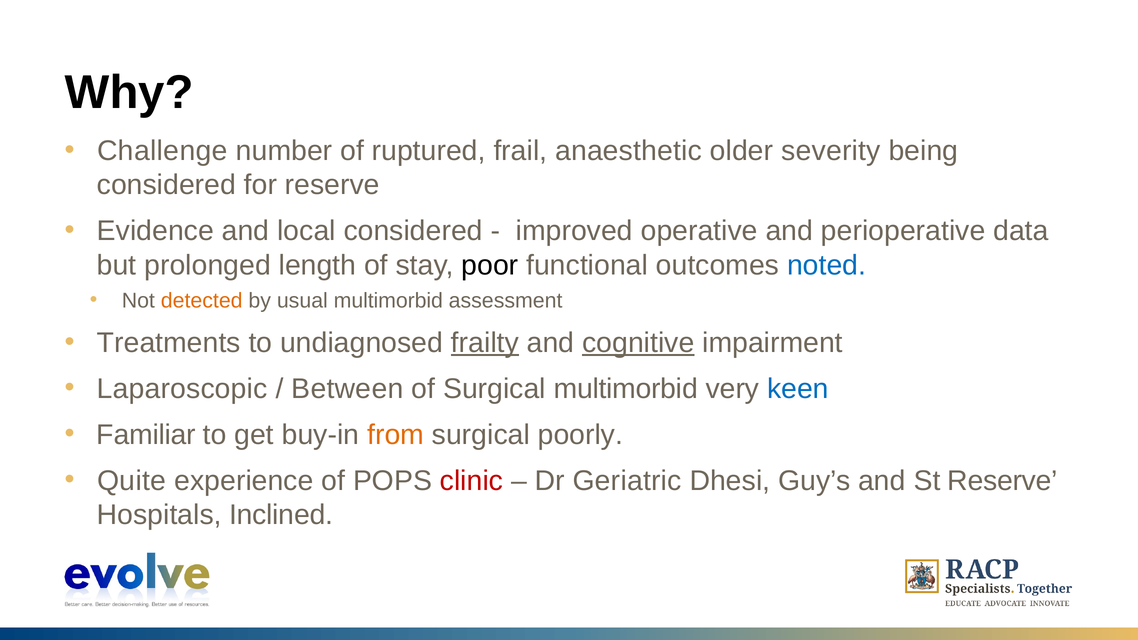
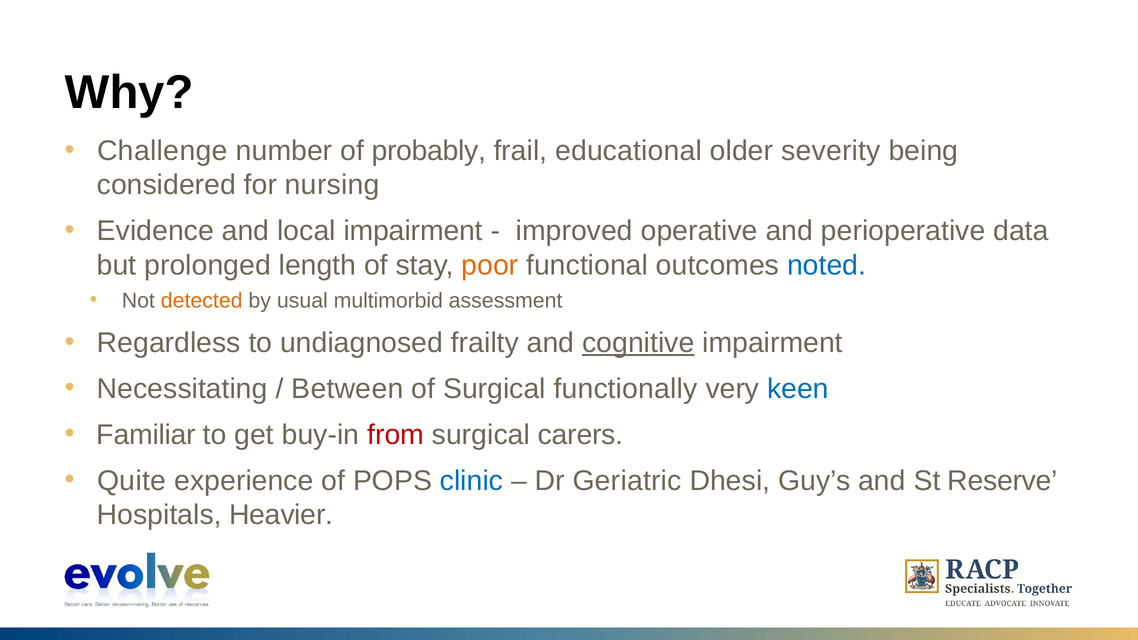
ruptured: ruptured -> probably
anaesthetic: anaesthetic -> educational
for reserve: reserve -> nursing
local considered: considered -> impairment
poor colour: black -> orange
Treatments: Treatments -> Regardless
frailty underline: present -> none
Laparoscopic: Laparoscopic -> Necessitating
Surgical multimorbid: multimorbid -> functionally
from colour: orange -> red
poorly: poorly -> carers
clinic colour: red -> blue
Inclined: Inclined -> Heavier
